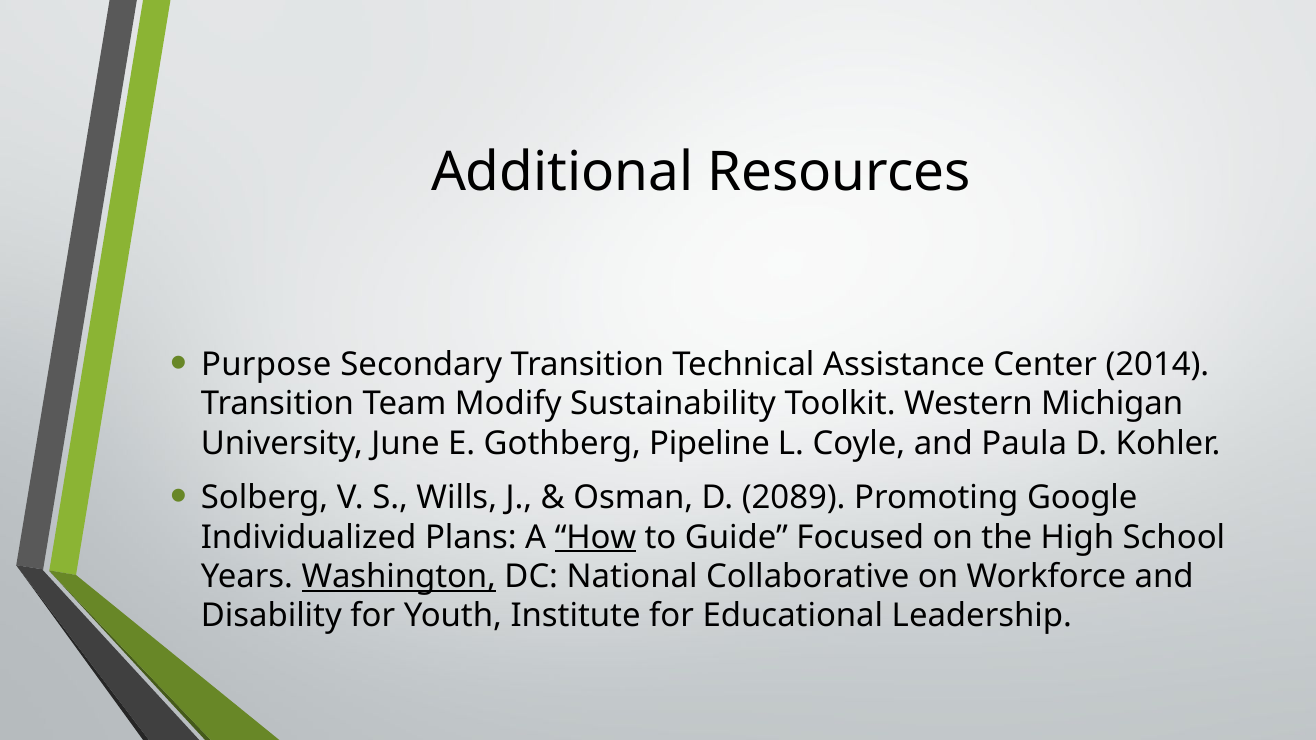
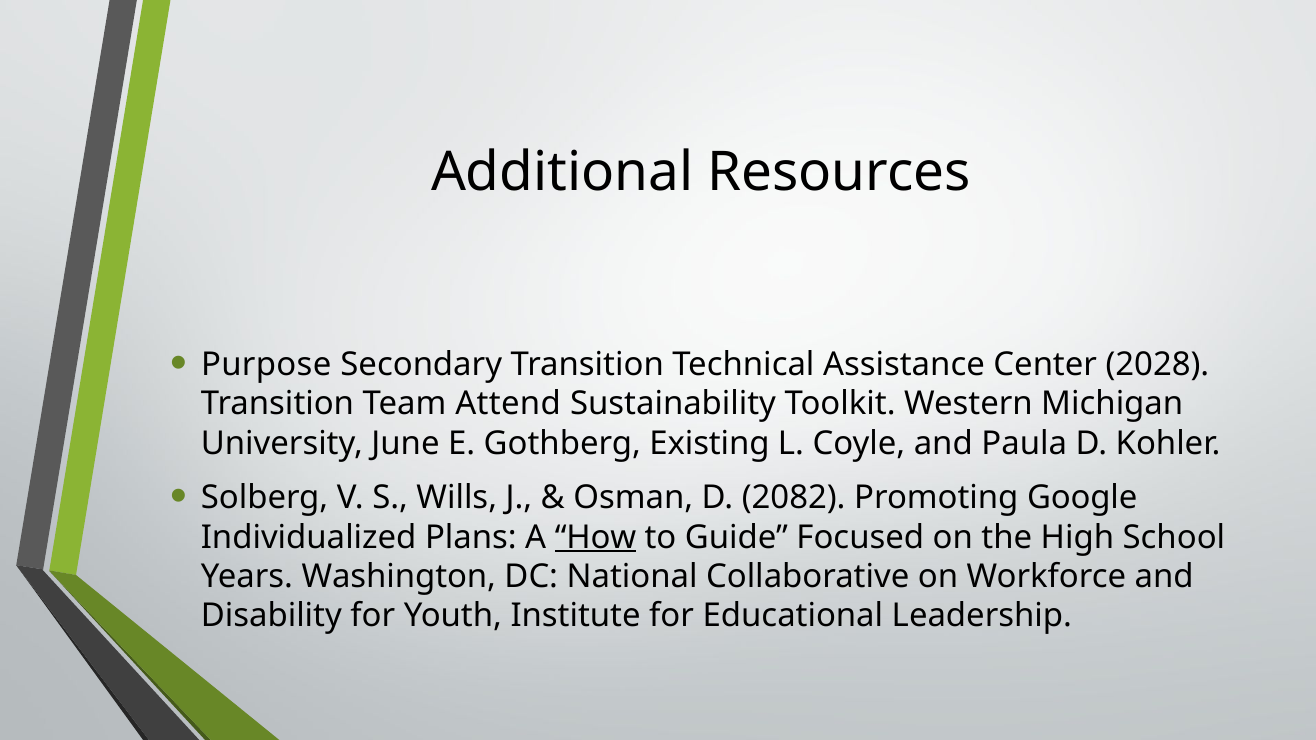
2014: 2014 -> 2028
Modify: Modify -> Attend
Pipeline: Pipeline -> Existing
2089: 2089 -> 2082
Washington underline: present -> none
